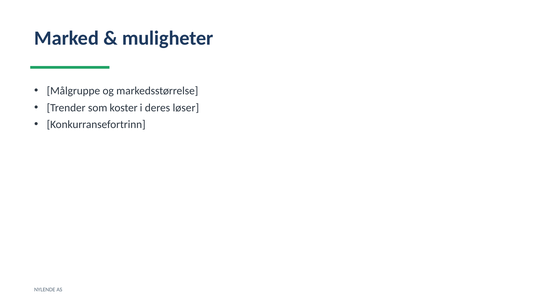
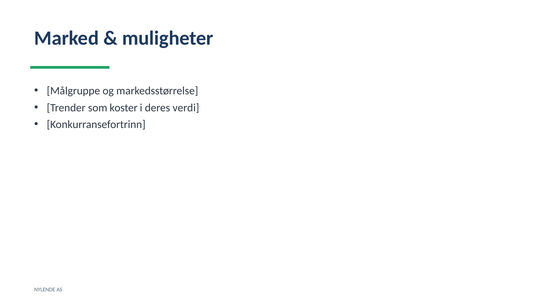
løser: løser -> verdi
